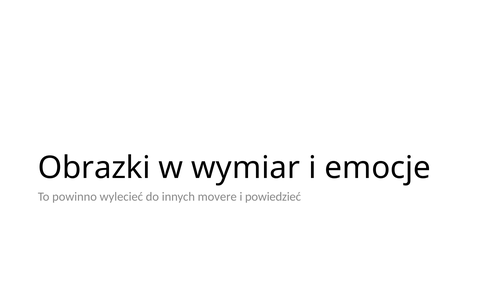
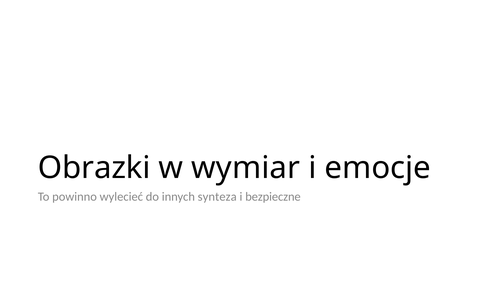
movere: movere -> synteza
powiedzieć: powiedzieć -> bezpieczne
